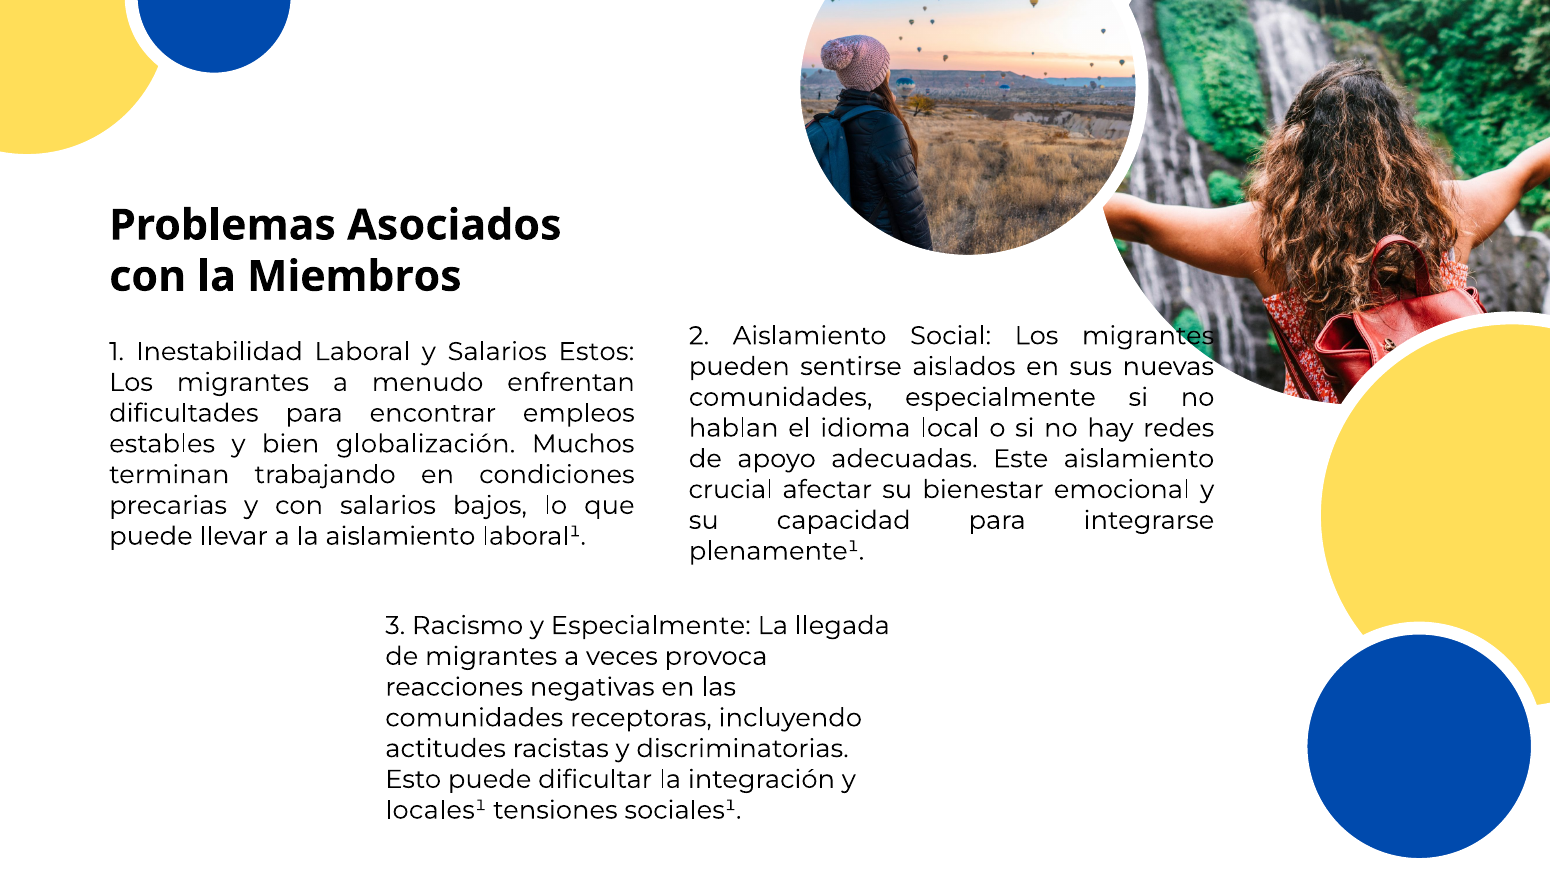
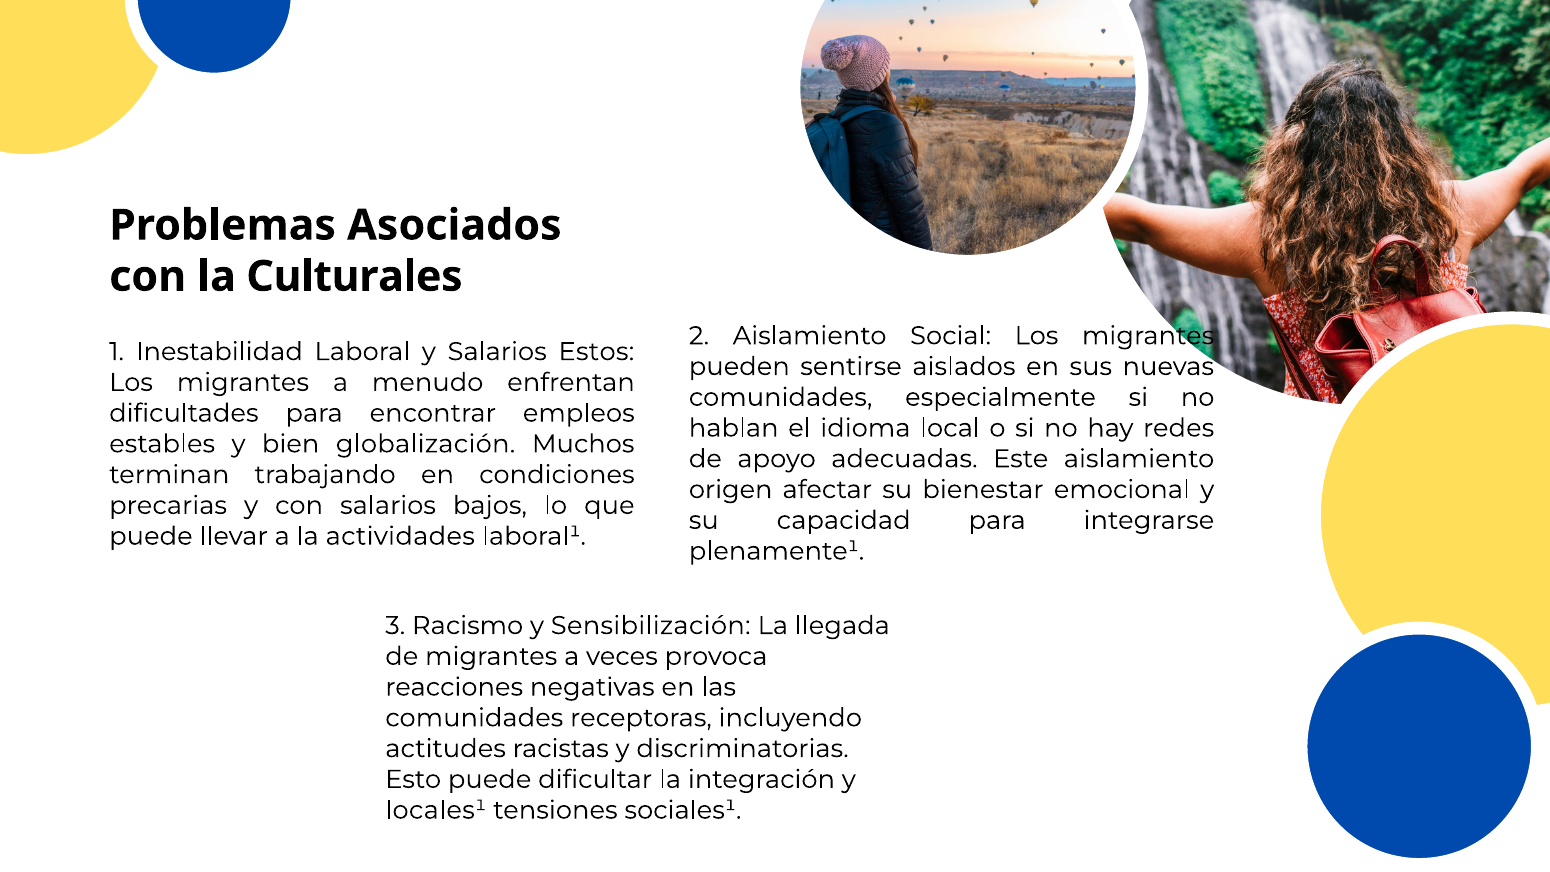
Miembros: Miembros -> Culturales
crucial: crucial -> origen
la aislamiento: aislamiento -> actividades
y Especialmente: Especialmente -> Sensibilización
